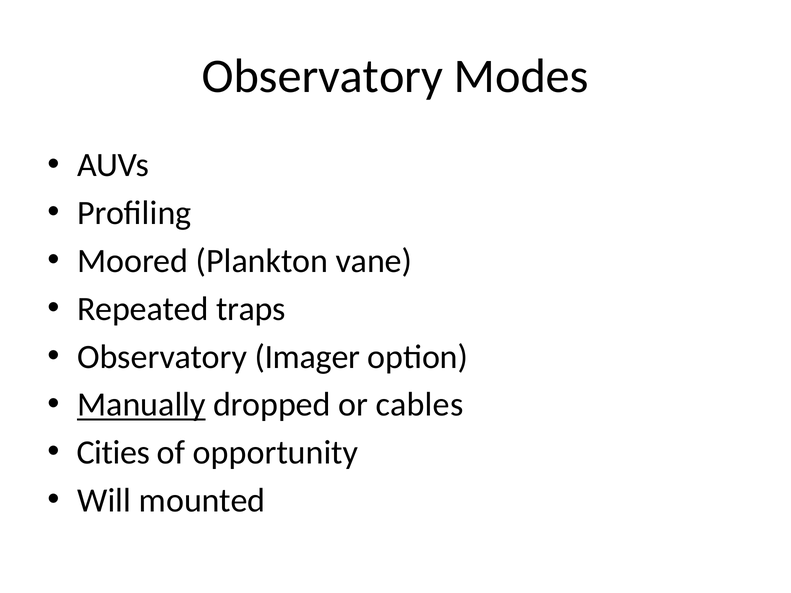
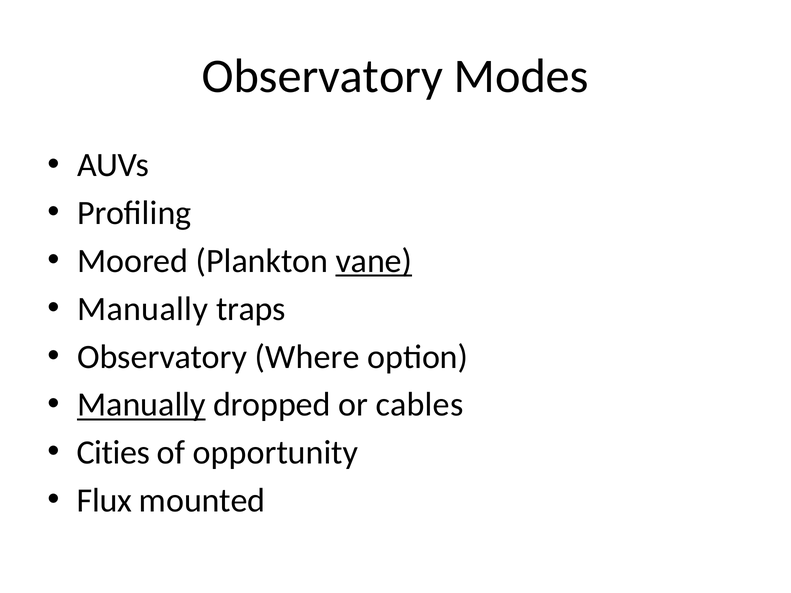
vane underline: none -> present
Repeated at (143, 309): Repeated -> Manually
Imager: Imager -> Where
Will: Will -> Flux
